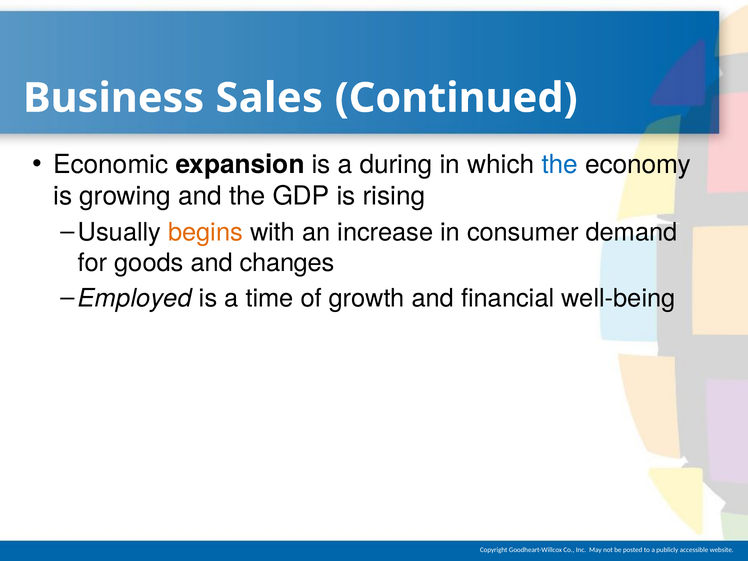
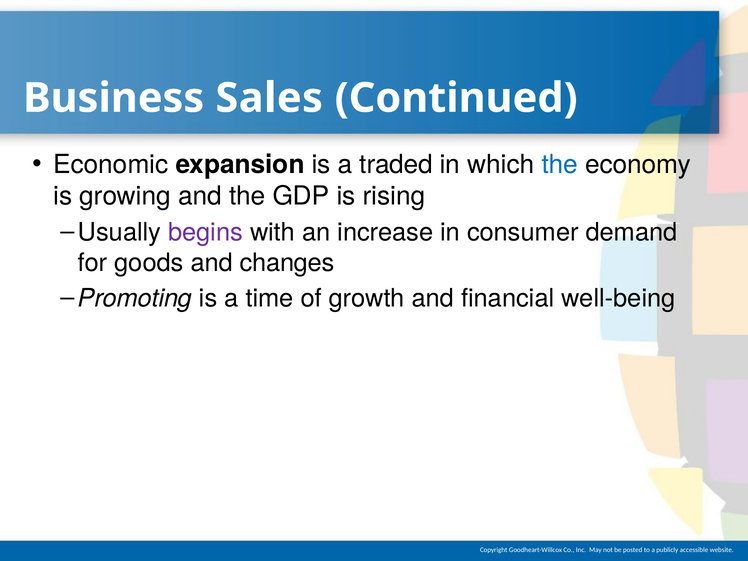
during: during -> traded
begins colour: orange -> purple
Employed: Employed -> Promoting
